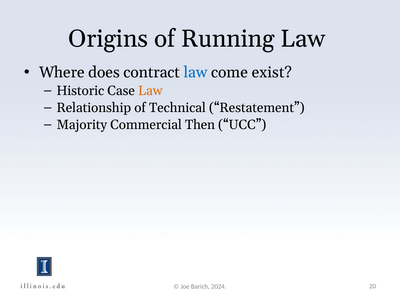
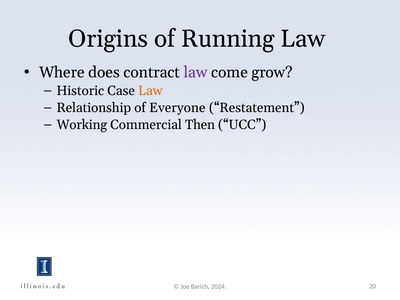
law at (196, 72) colour: blue -> purple
exist: exist -> grow
Technical: Technical -> Everyone
Majority: Majority -> Working
